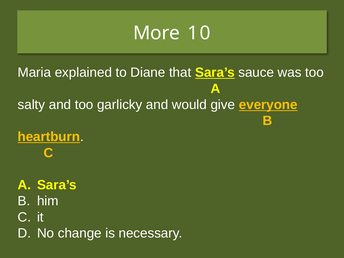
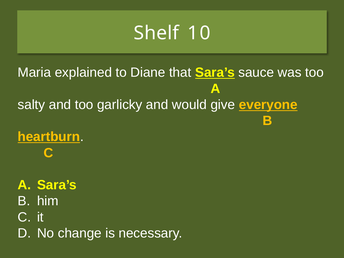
More: More -> Shelf
